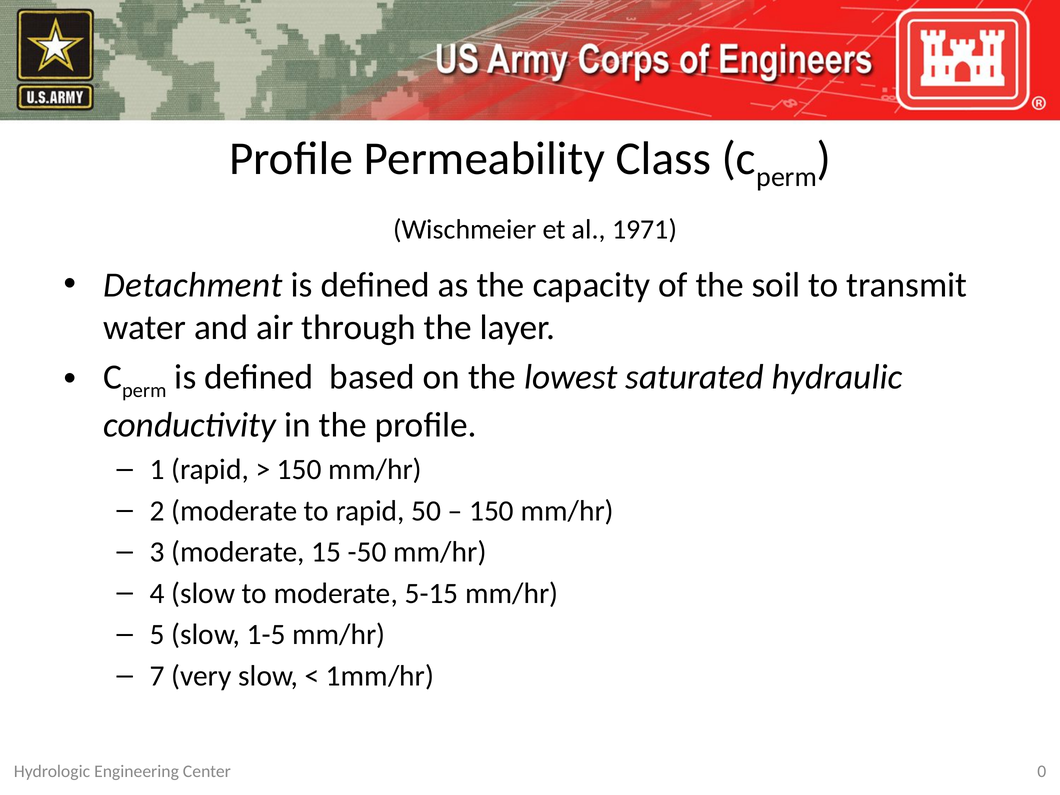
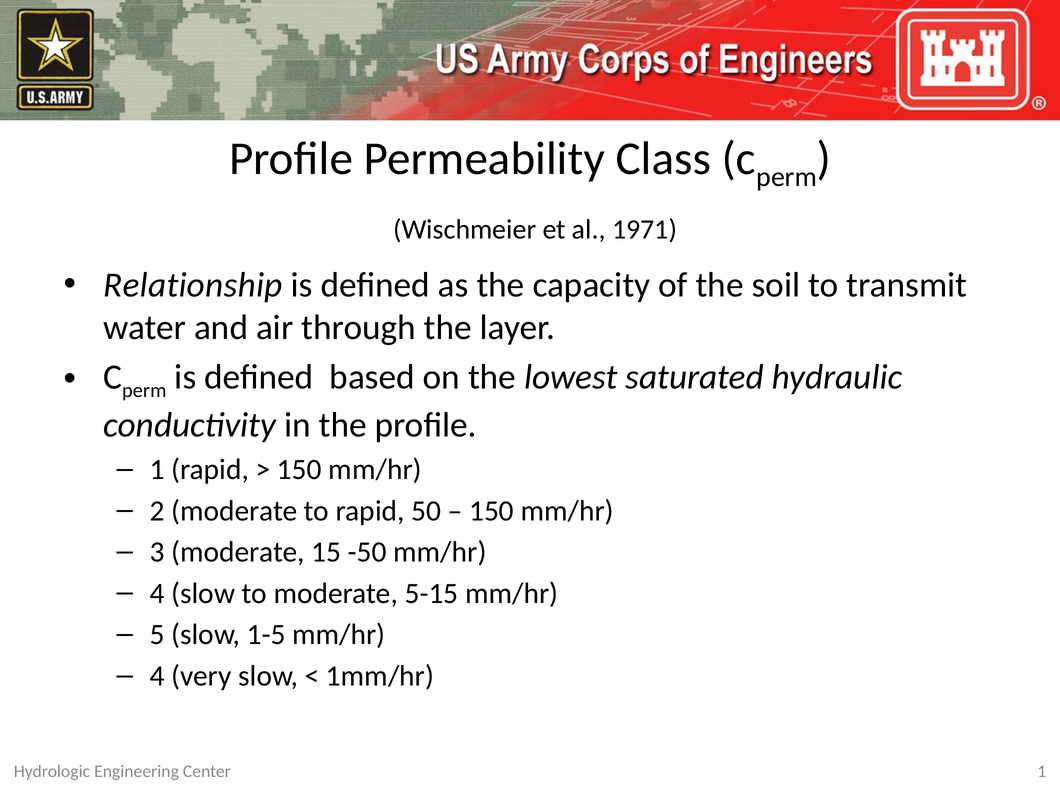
Detachment: Detachment -> Relationship
7 at (157, 676): 7 -> 4
Center 0: 0 -> 1
